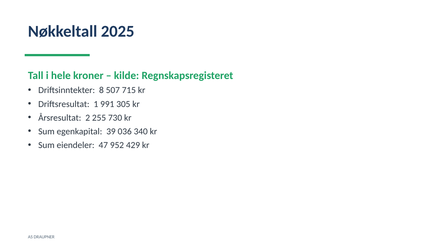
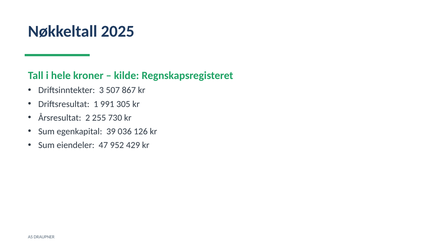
8: 8 -> 3
715: 715 -> 867
340: 340 -> 126
